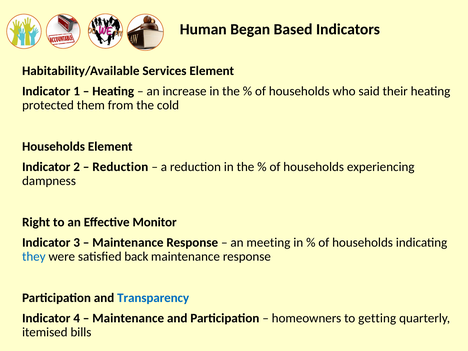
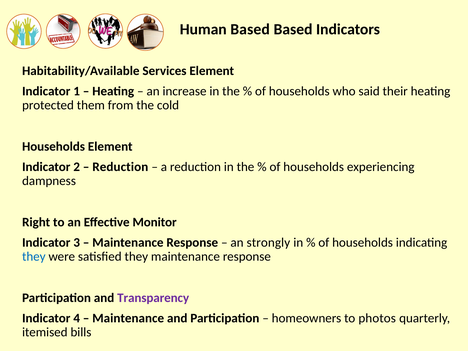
Human Began: Began -> Based
meeting: meeting -> strongly
satisfied back: back -> they
Transparency colour: blue -> purple
getting: getting -> photos
